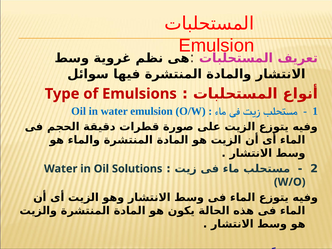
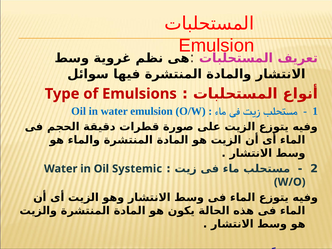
Solutions: Solutions -> Systemic
